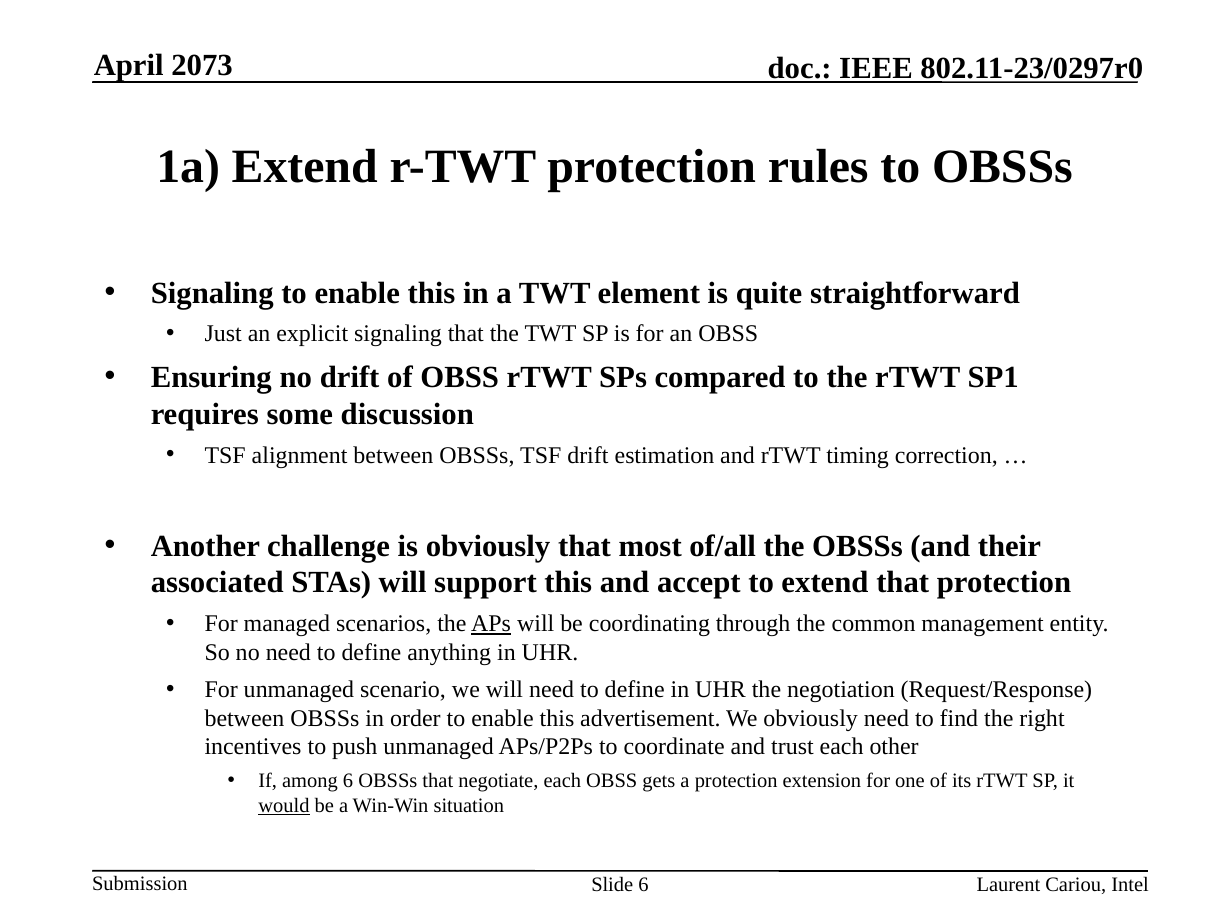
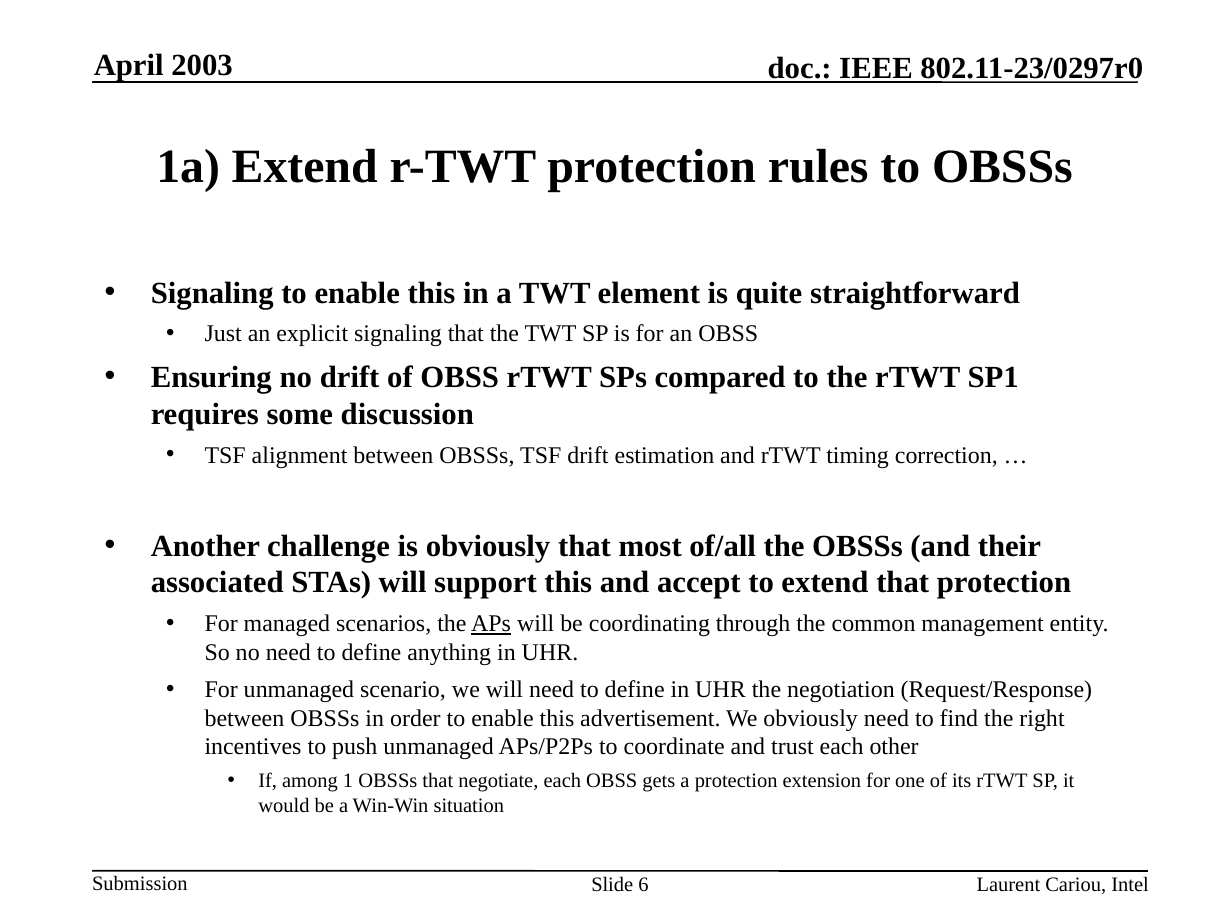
2073: 2073 -> 2003
among 6: 6 -> 1
would underline: present -> none
